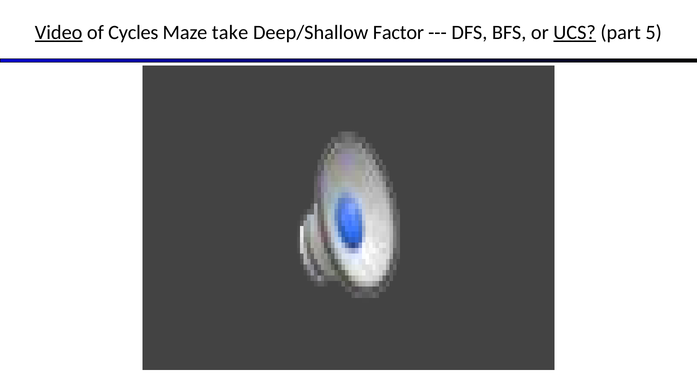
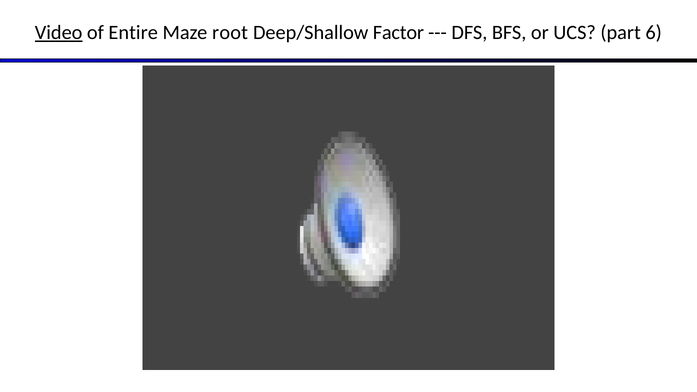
Cycles: Cycles -> Entire
take: take -> root
UCS underline: present -> none
5: 5 -> 6
